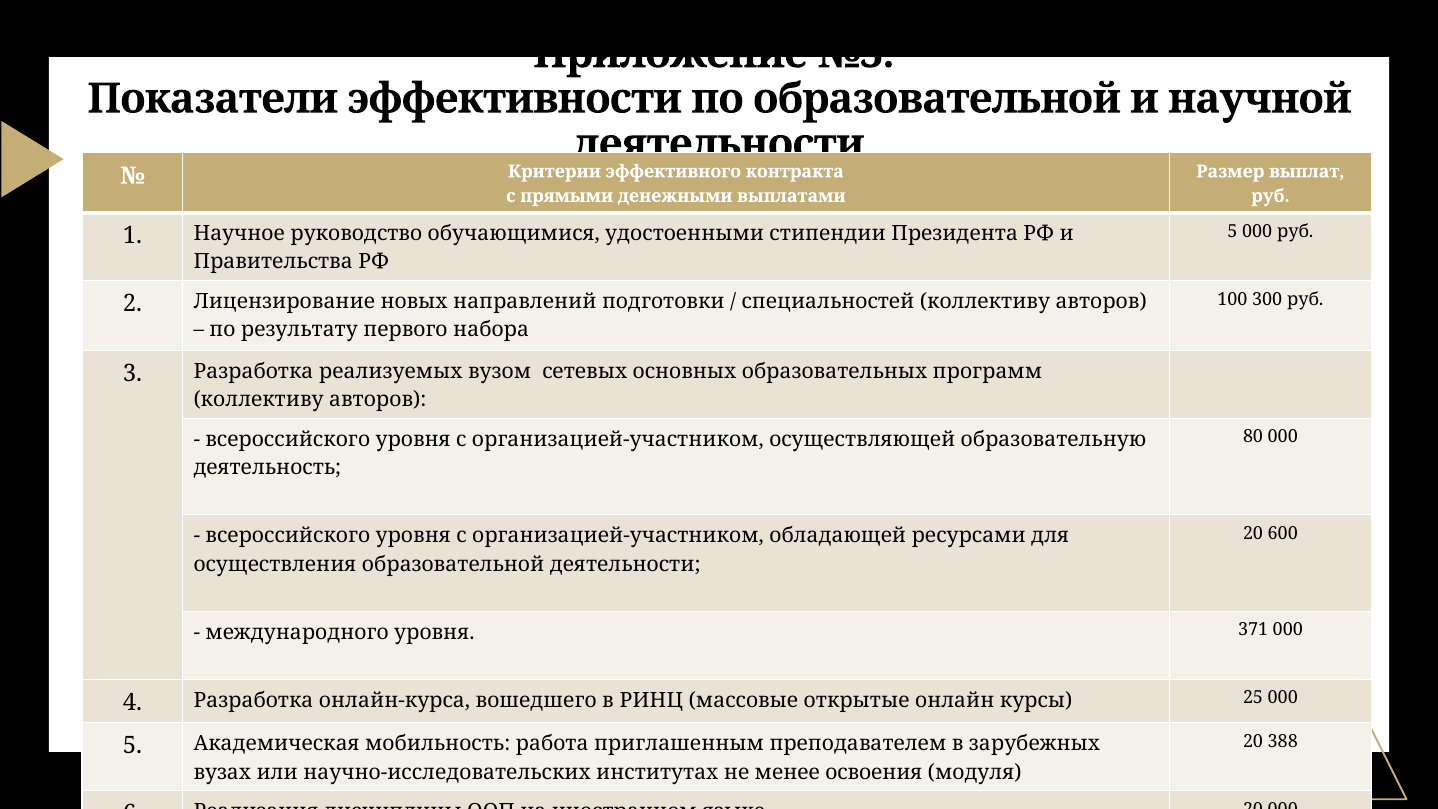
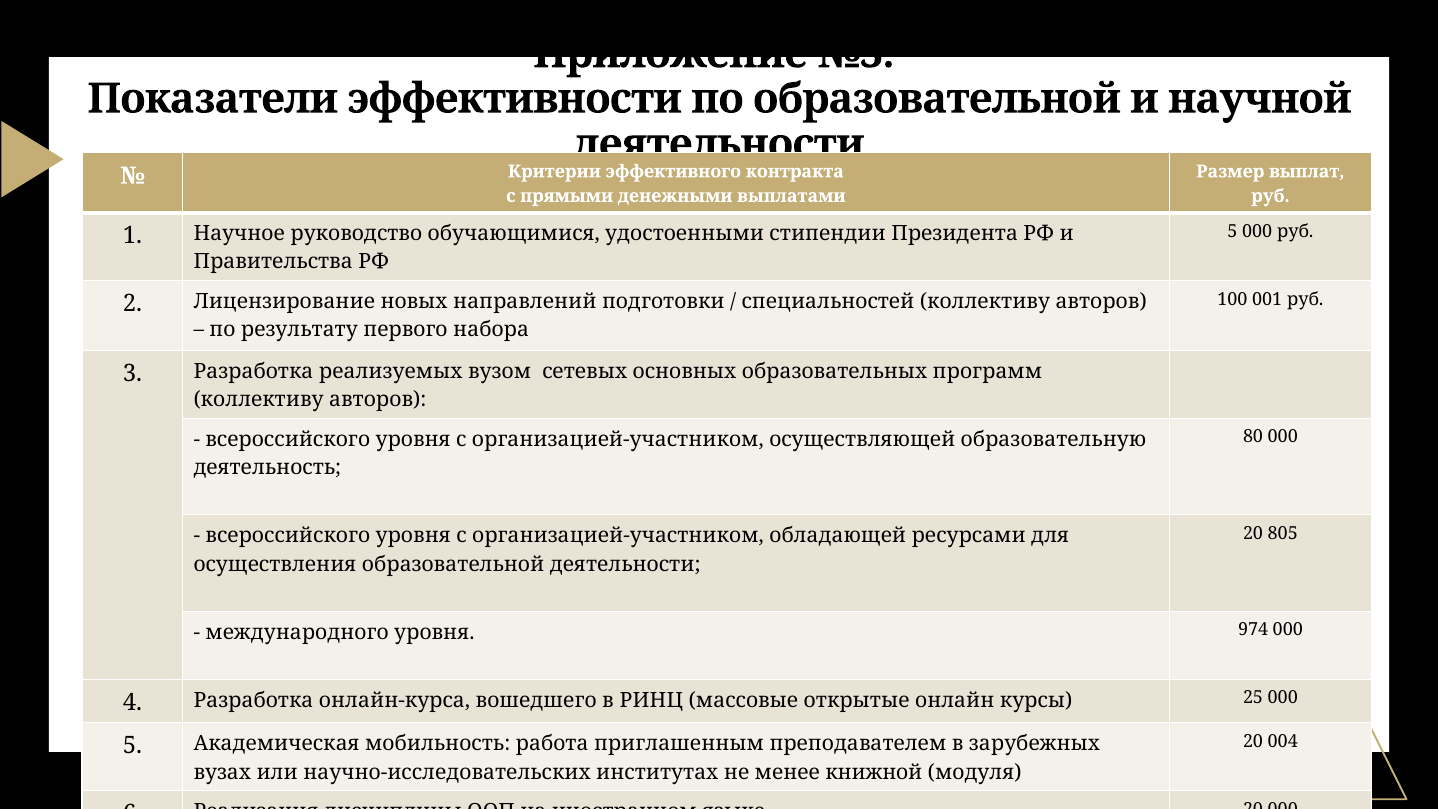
300: 300 -> 001
600: 600 -> 805
371: 371 -> 974
388: 388 -> 004
освоения: освоения -> книжной
